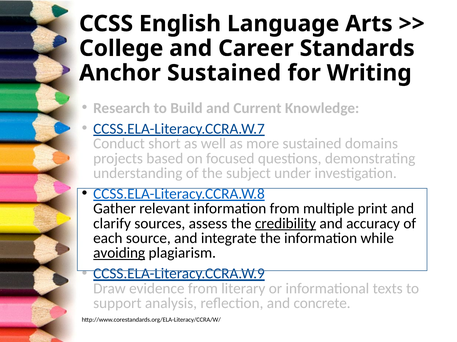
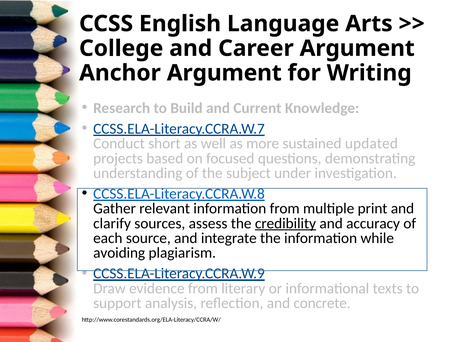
Career Standards: Standards -> Argument
Anchor Sustained: Sustained -> Argument
domains: domains -> updated
avoiding underline: present -> none
